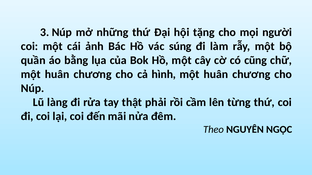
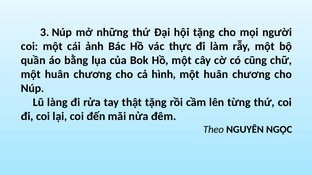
súng: súng -> thực
thật phải: phải -> tặng
